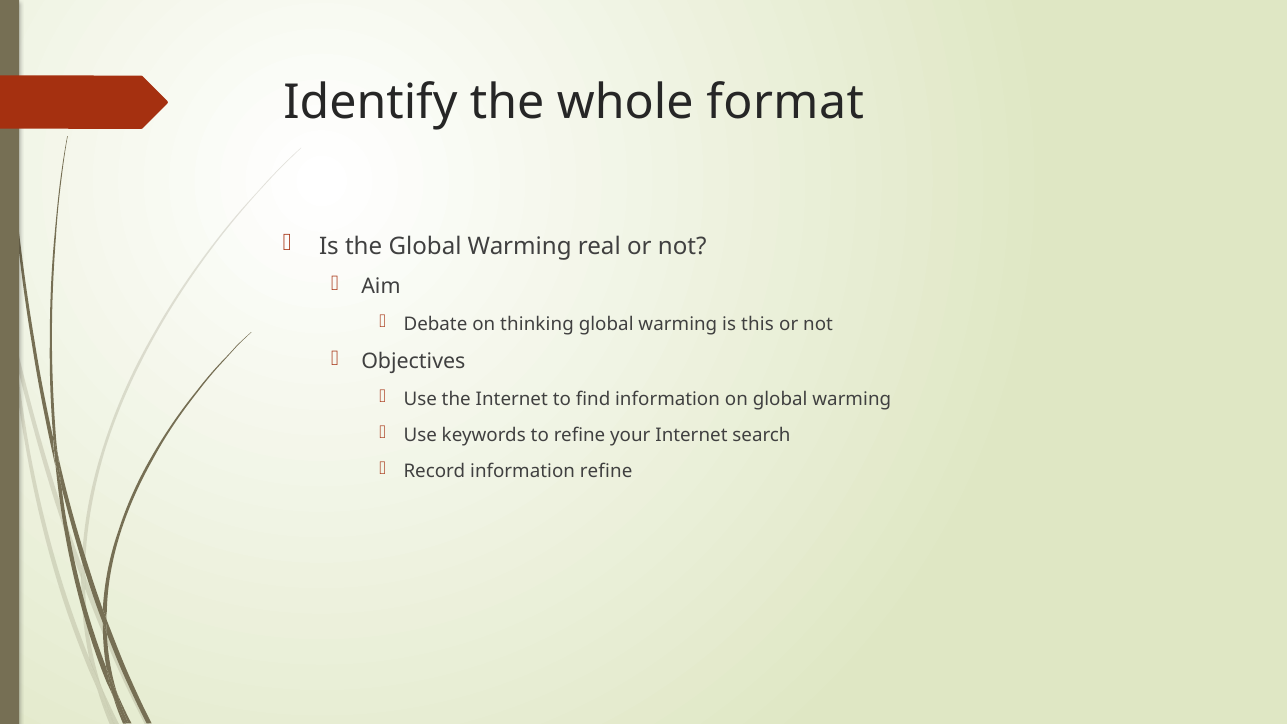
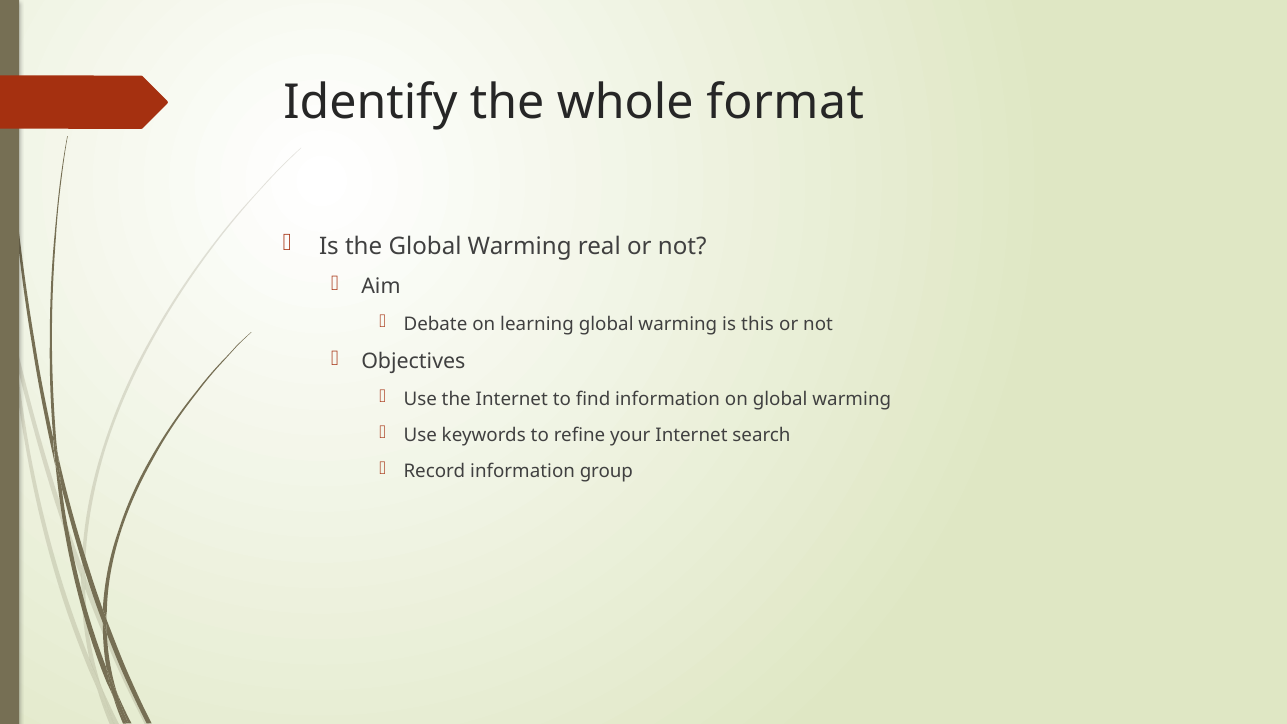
thinking: thinking -> learning
information refine: refine -> group
